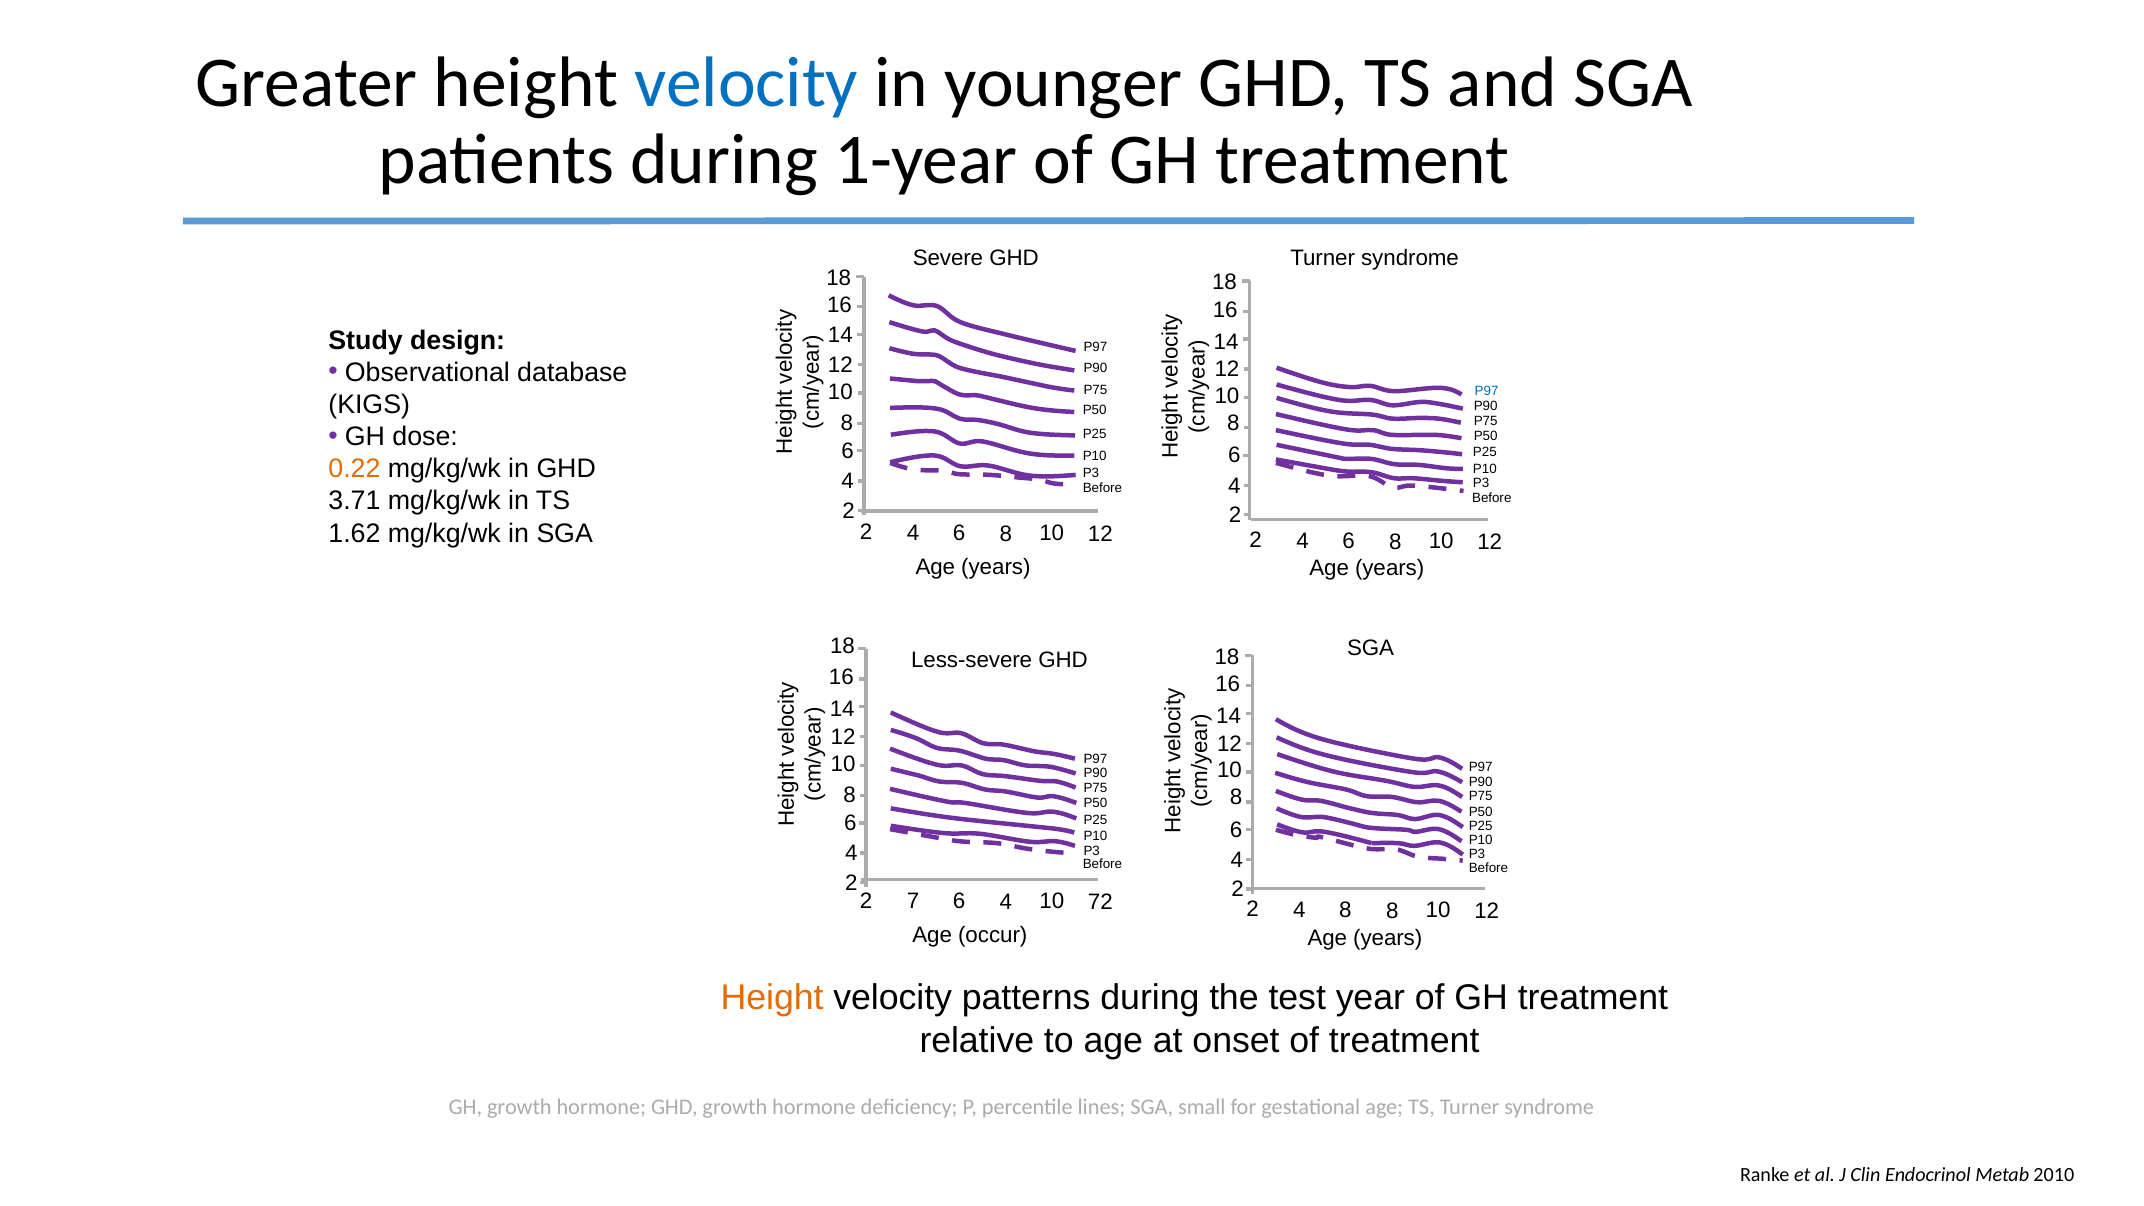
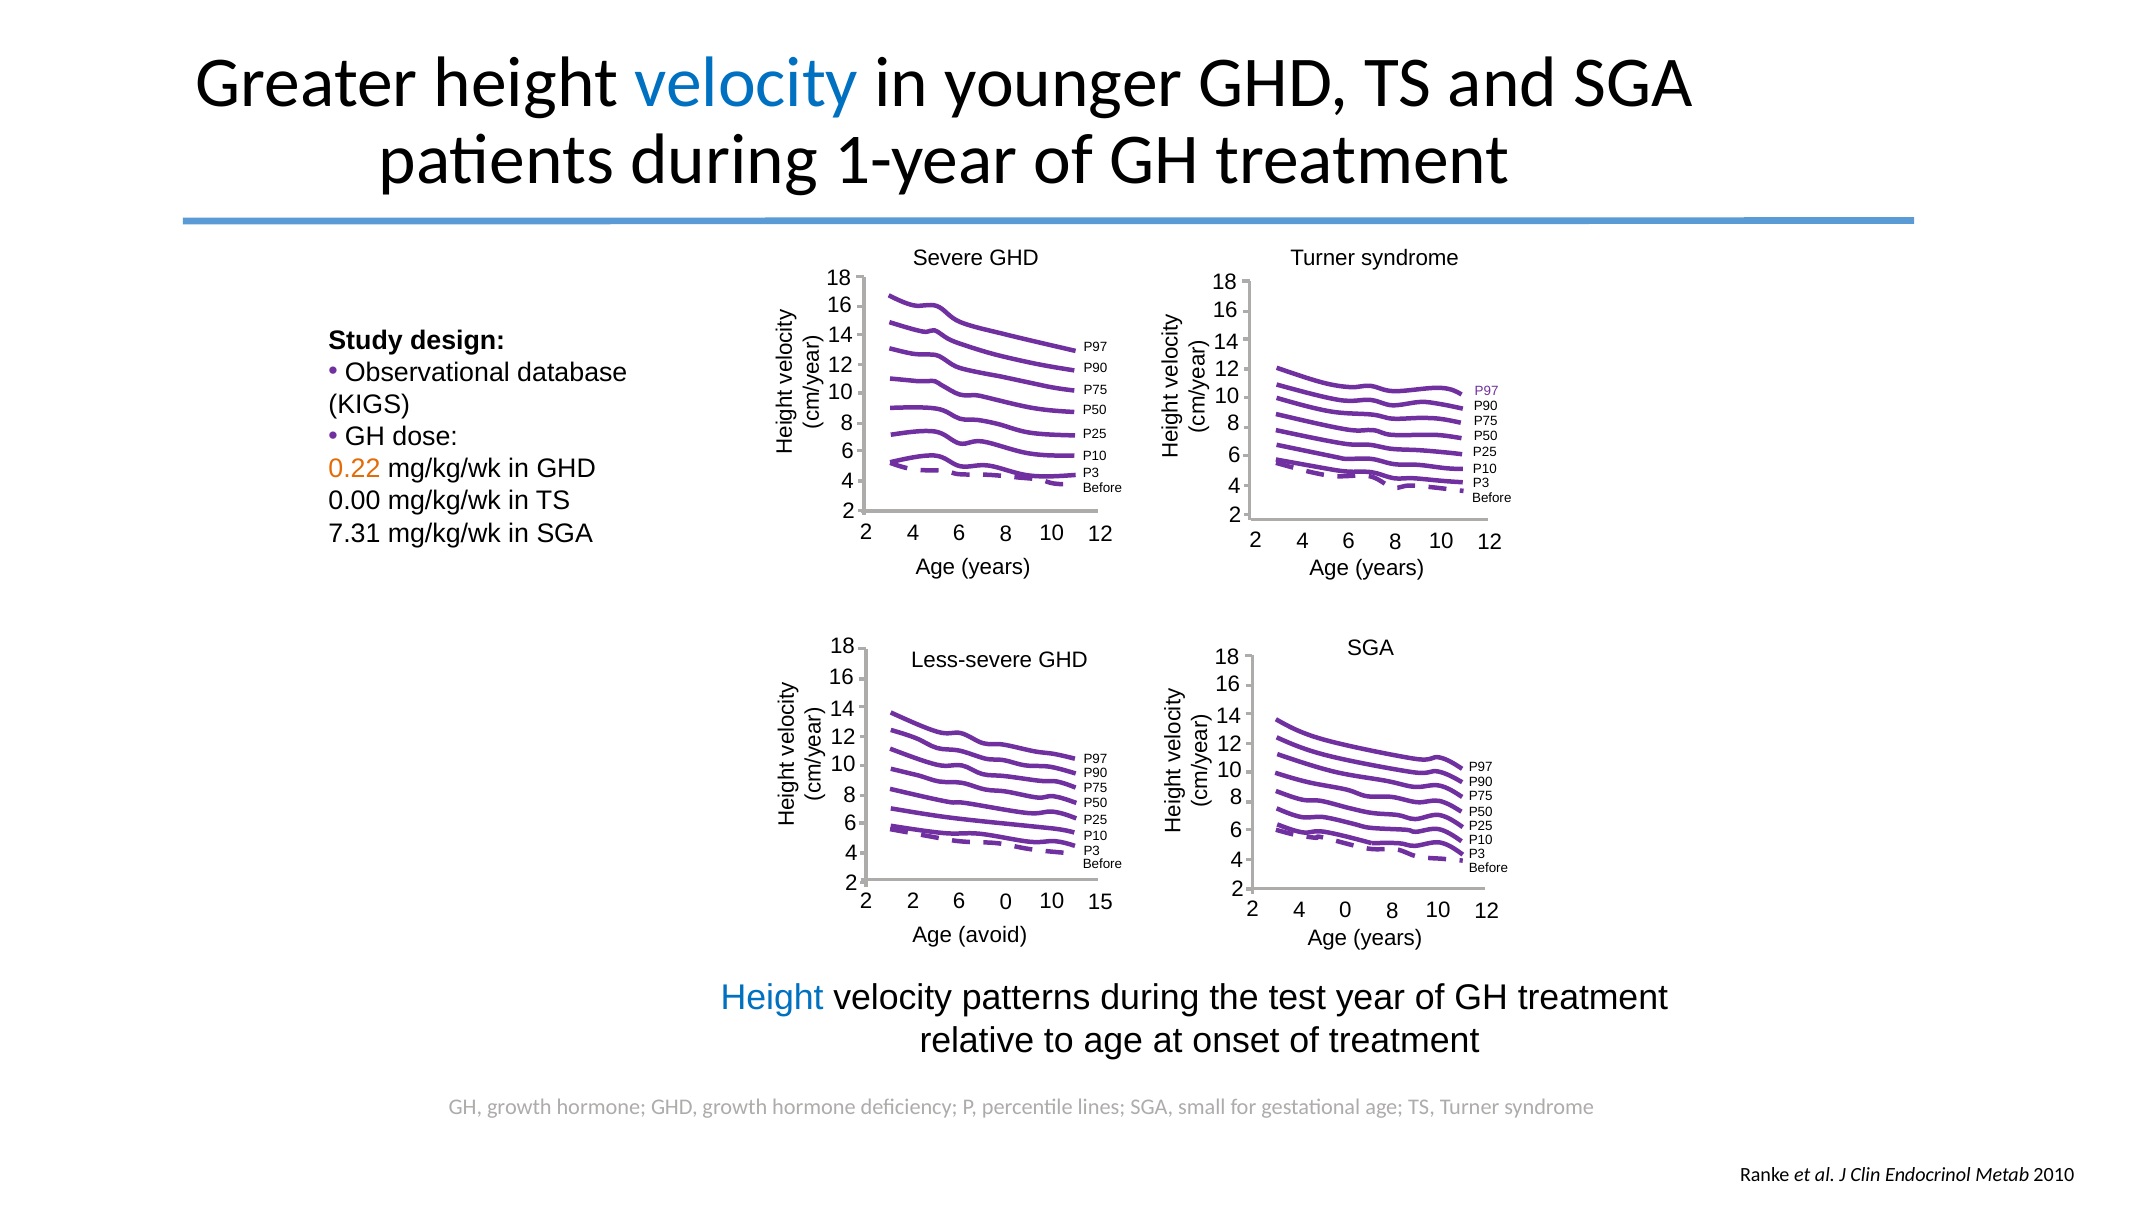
P97 at (1487, 391) colour: blue -> purple
3.71: 3.71 -> 0.00
1.62: 1.62 -> 7.31
7 at (913, 902): 7 -> 2
4 at (1006, 902): 4 -> 0
72: 72 -> 15
4 8: 8 -> 0
occur: occur -> avoid
Height at (772, 998) colour: orange -> blue
